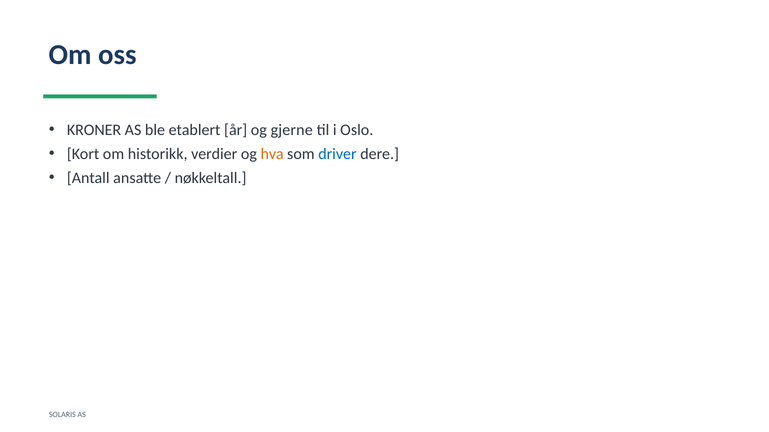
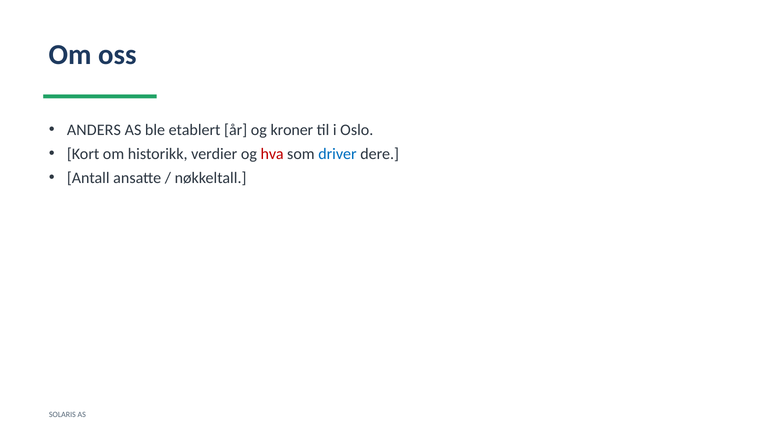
KRONER: KRONER -> ANDERS
gjerne: gjerne -> kroner
hva colour: orange -> red
